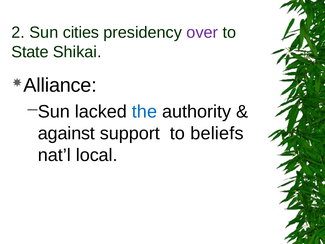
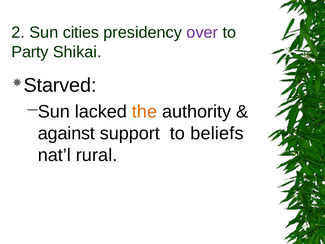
State: State -> Party
Alliance: Alliance -> Starved
the colour: blue -> orange
local: local -> rural
